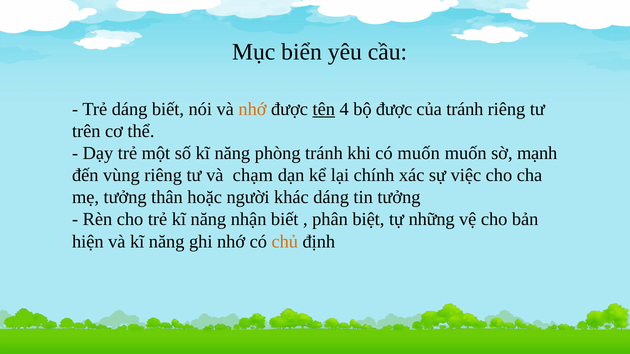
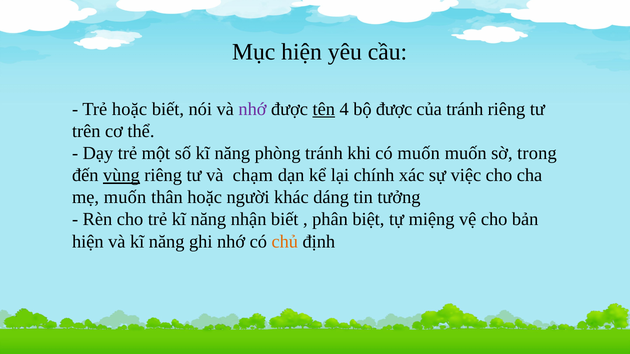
Mục biển: biển -> hiện
Trẻ dáng: dáng -> hoặc
nhớ at (252, 109) colour: orange -> purple
mạnh: mạnh -> trong
vùng underline: none -> present
mẹ tưởng: tưởng -> muốn
những: những -> miệng
